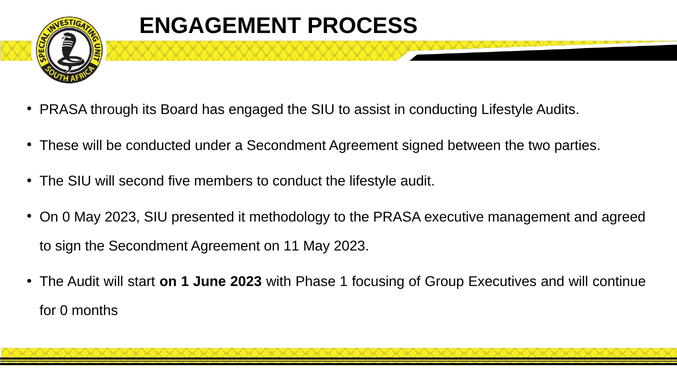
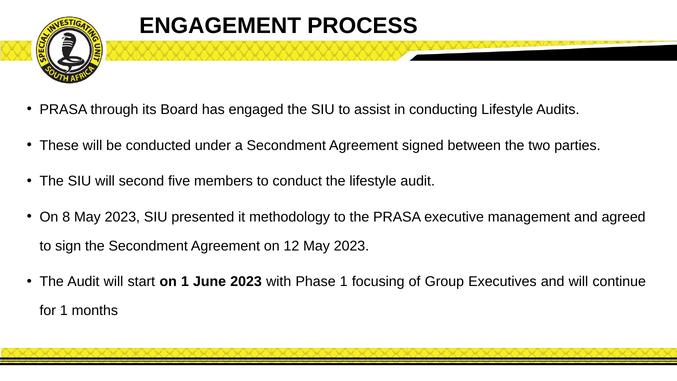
On 0: 0 -> 8
11: 11 -> 12
for 0: 0 -> 1
